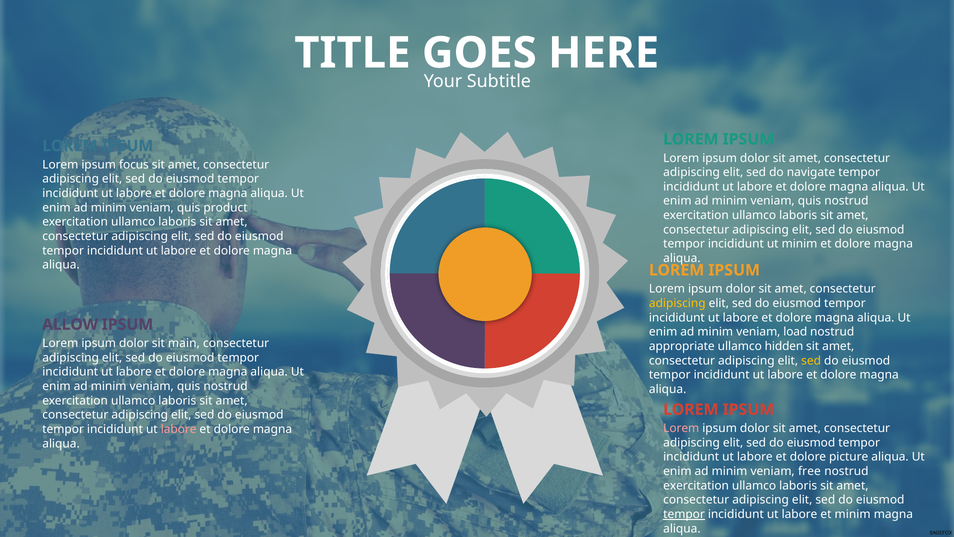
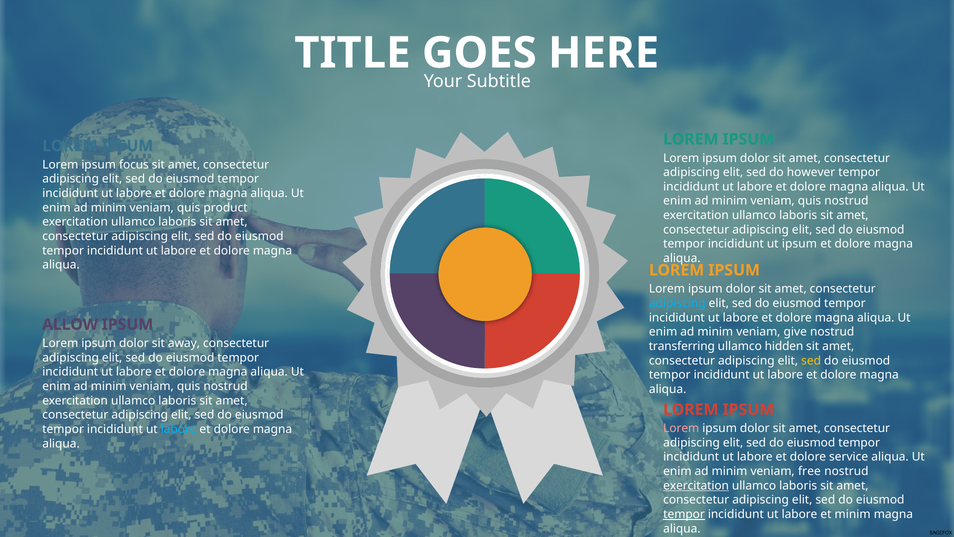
navigate: navigate -> however
ut minim: minim -> ipsum
adipiscing at (677, 303) colour: yellow -> light blue
load: load -> give
main: main -> away
appropriate: appropriate -> transferring
labore at (179, 429) colour: pink -> light blue
picture: picture -> service
exercitation at (696, 485) underline: none -> present
